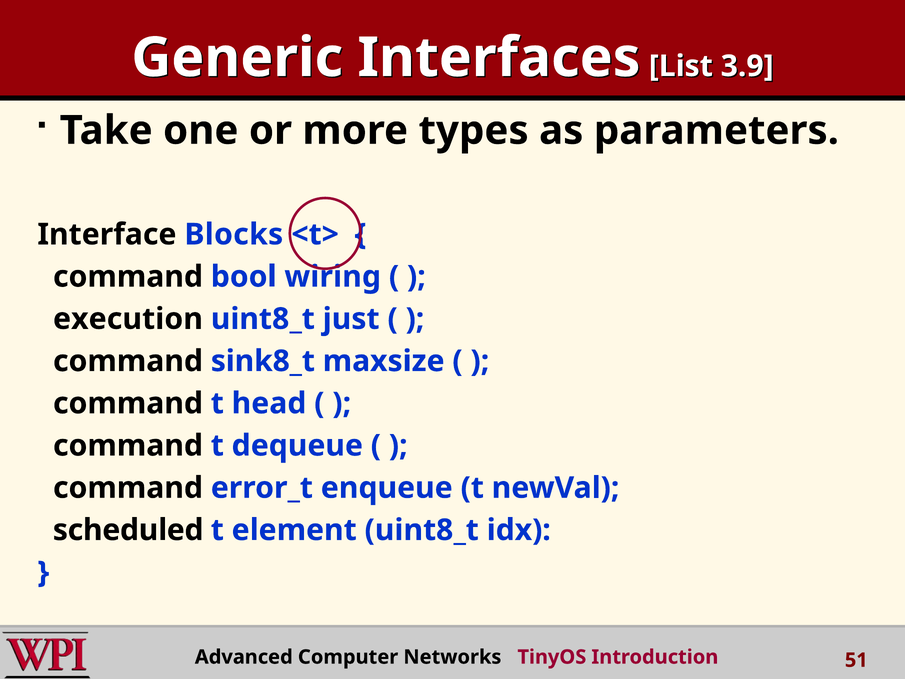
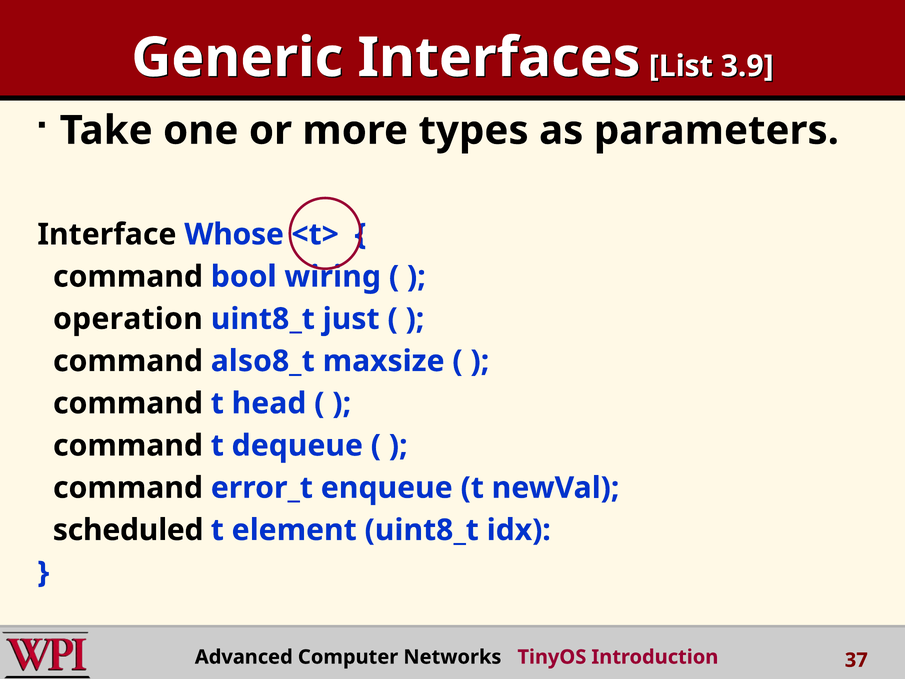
Blocks: Blocks -> Whose
execution: execution -> operation
sink8_t: sink8_t -> also8_t
51: 51 -> 37
